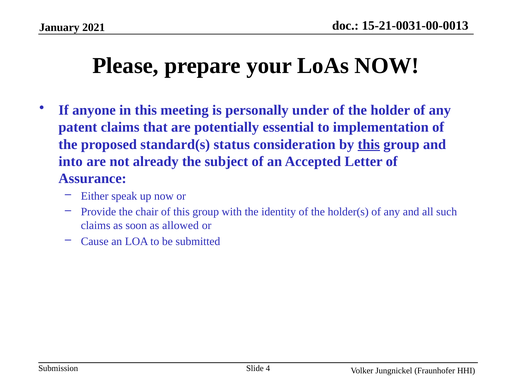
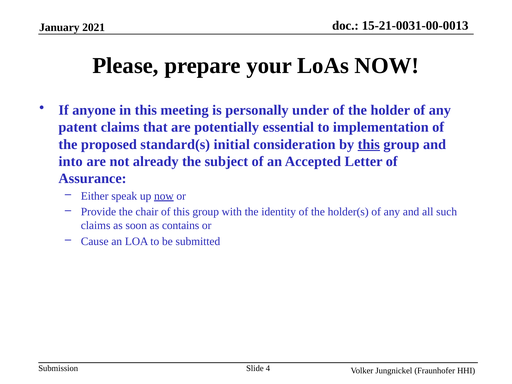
status: status -> initial
now at (164, 196) underline: none -> present
allowed: allowed -> contains
